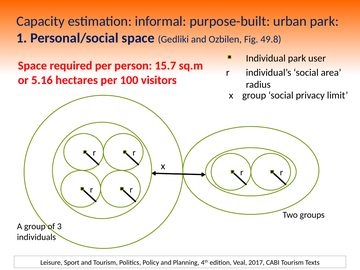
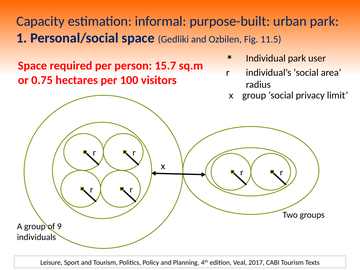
49.8: 49.8 -> 11.5
5.16: 5.16 -> 0.75
3: 3 -> 9
